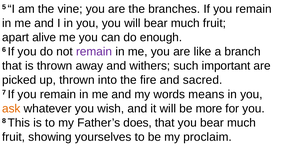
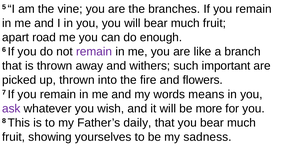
alive: alive -> road
sacred: sacred -> flowers
ask colour: orange -> purple
does: does -> daily
proclaim: proclaim -> sadness
